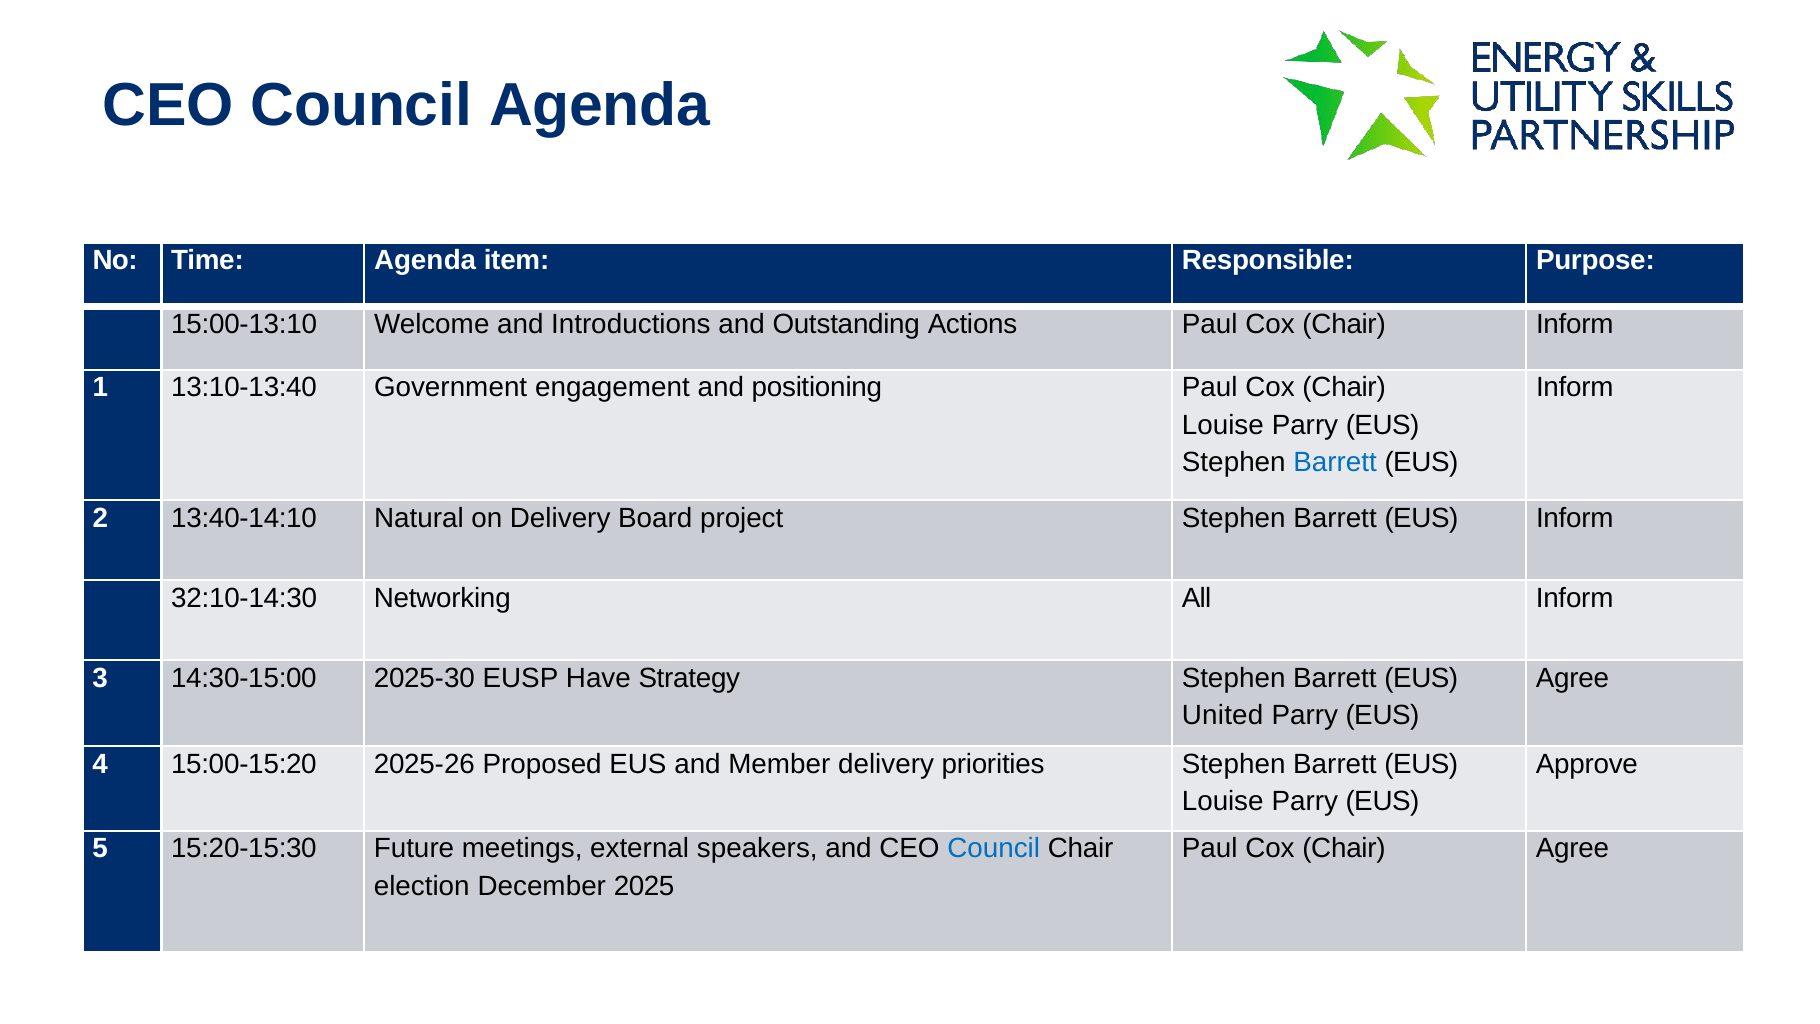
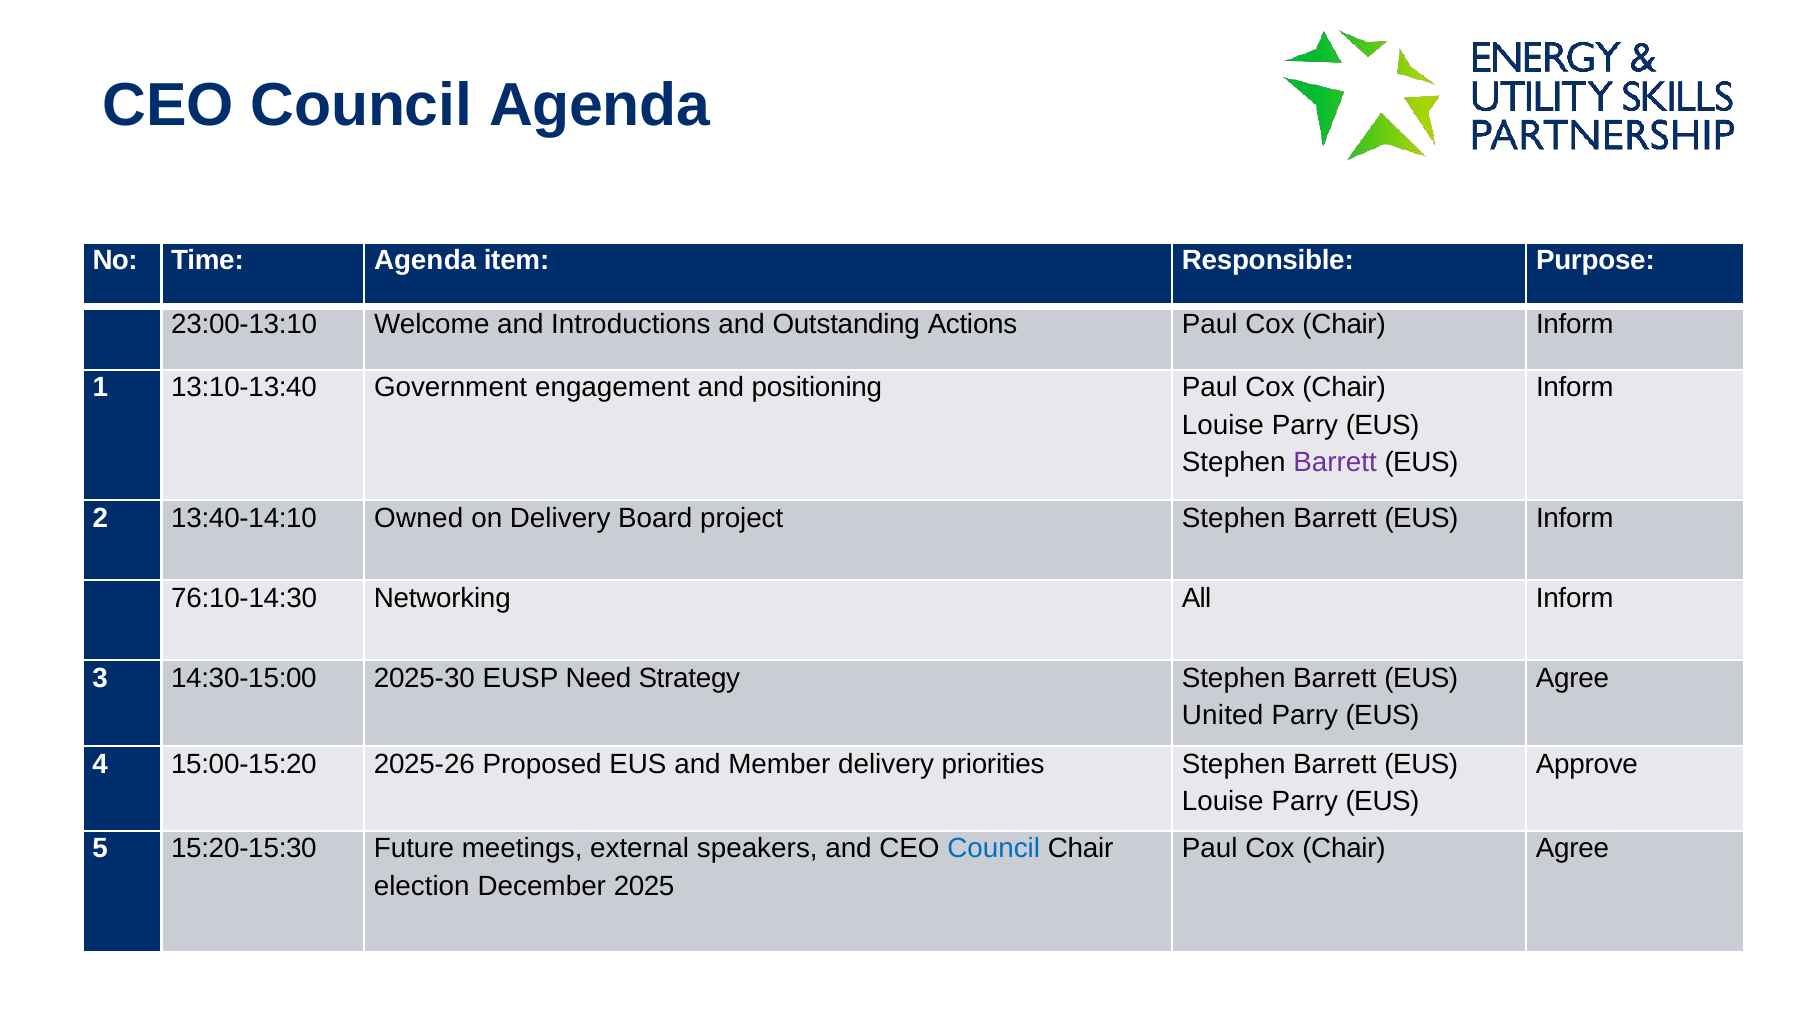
15:00-13:10: 15:00-13:10 -> 23:00-13:10
Barrett at (1335, 462) colour: blue -> purple
Natural: Natural -> Owned
32:10-14:30: 32:10-14:30 -> 76:10-14:30
Have: Have -> Need
